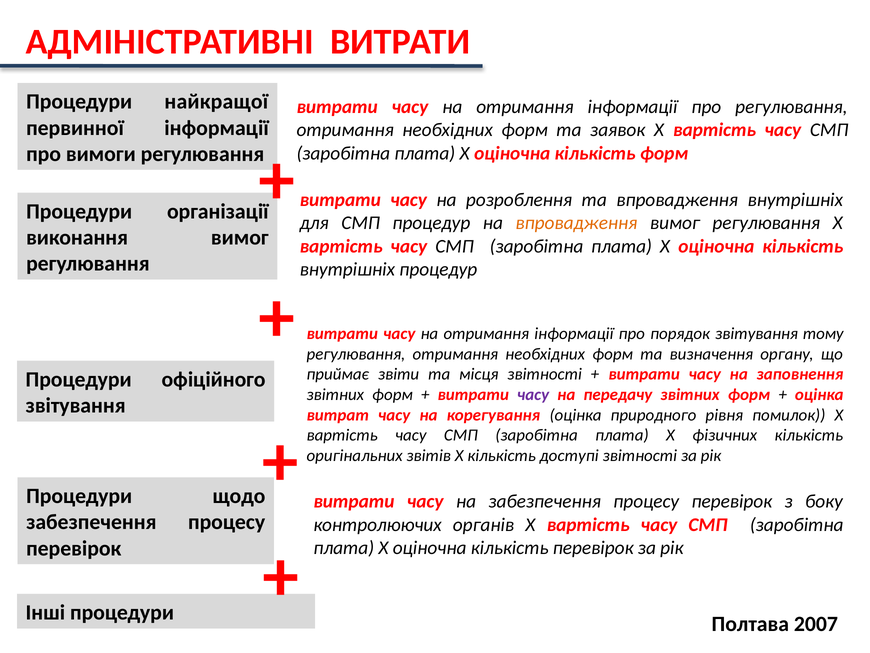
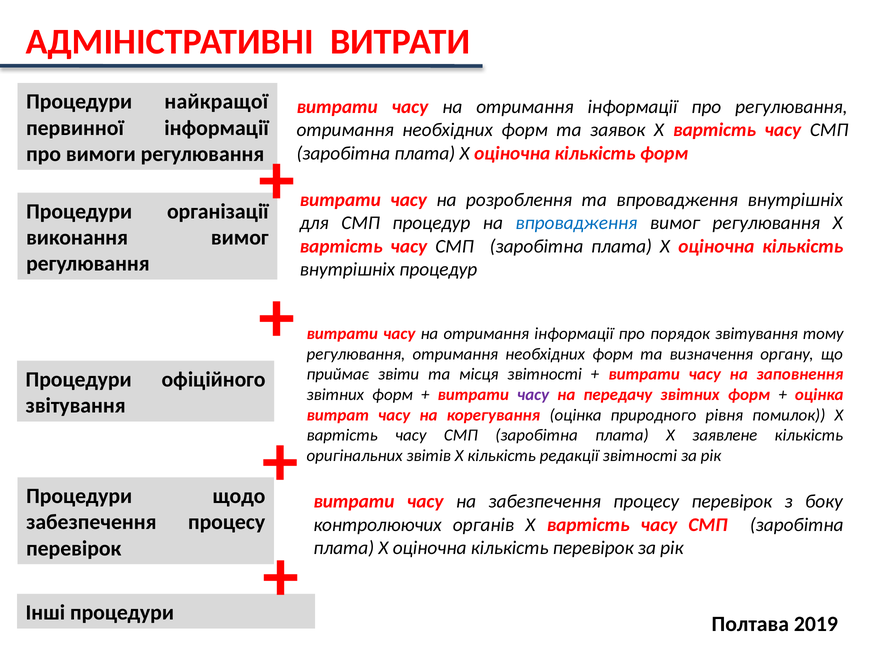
впровадження at (576, 223) colour: orange -> blue
фізичних: фізичних -> заявлене
доступі: доступі -> редакції
2007: 2007 -> 2019
